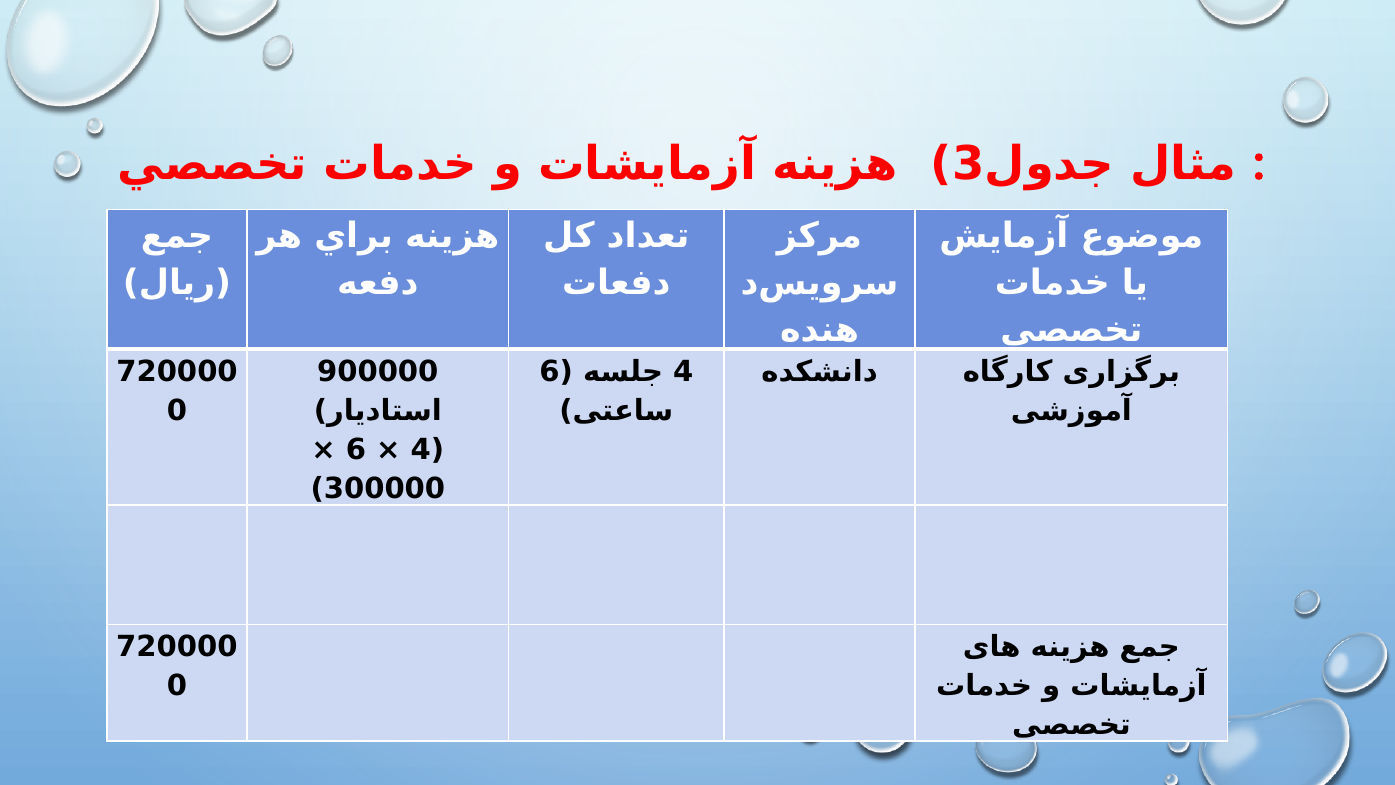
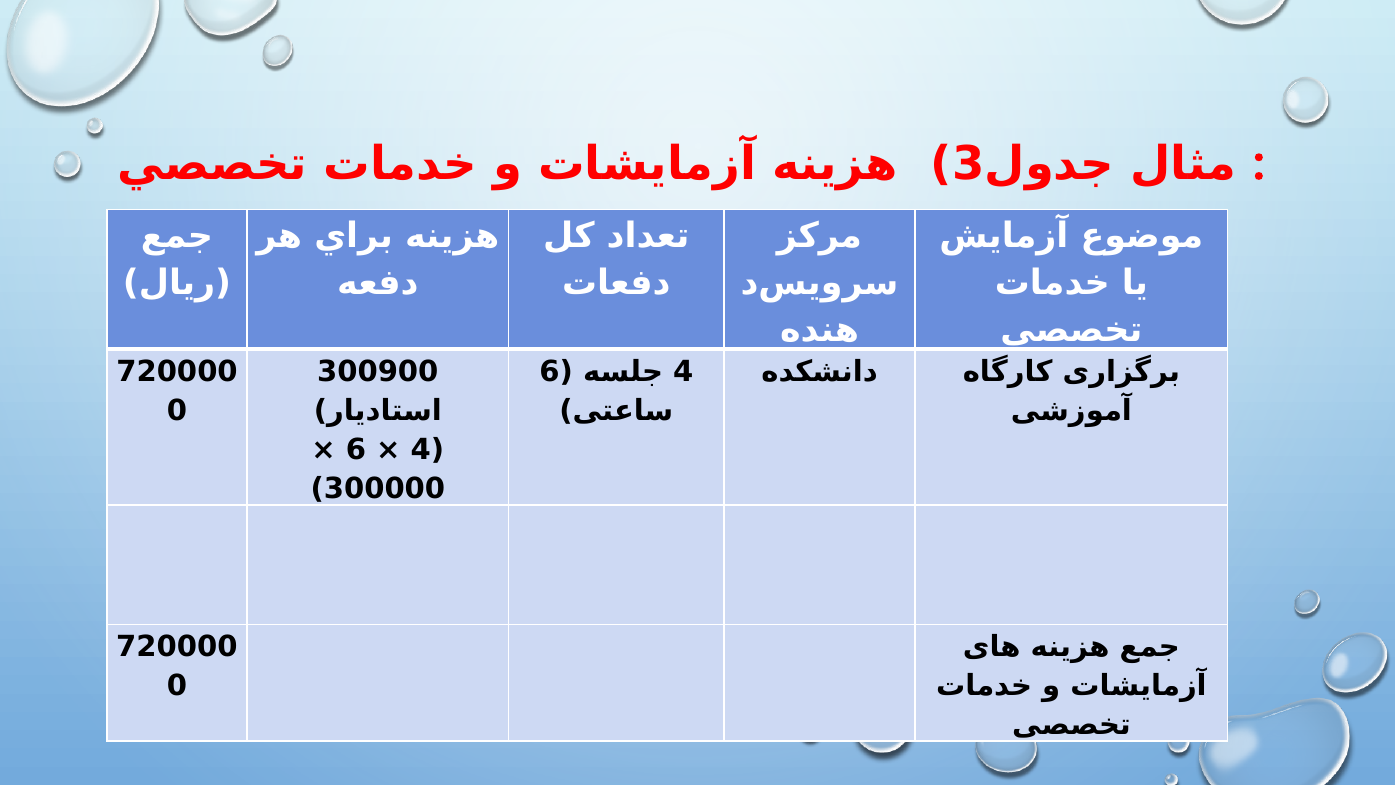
900000: 900000 -> 300900
